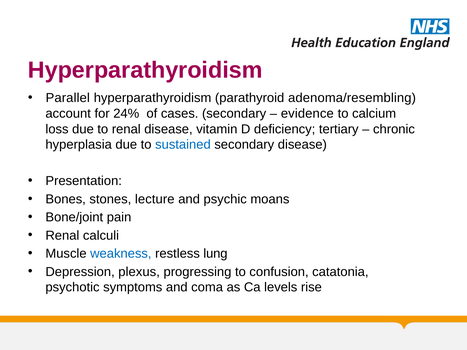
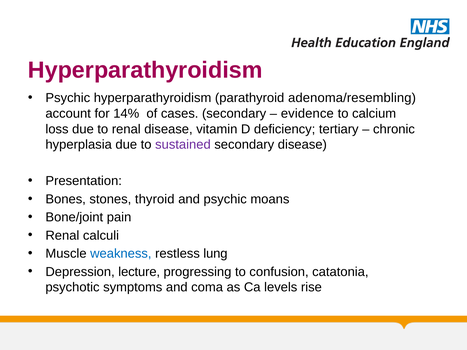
Parallel at (68, 98): Parallel -> Psychic
24%: 24% -> 14%
sustained colour: blue -> purple
lecture: lecture -> thyroid
plexus: plexus -> lecture
